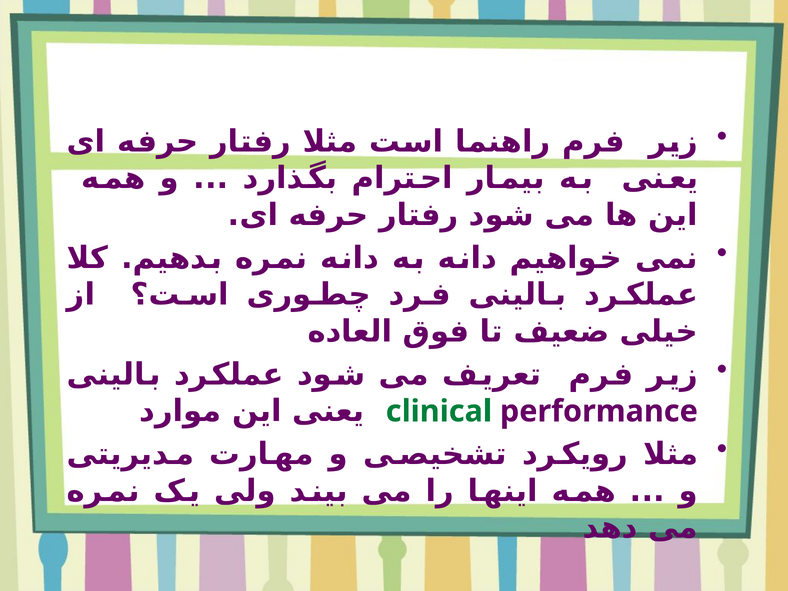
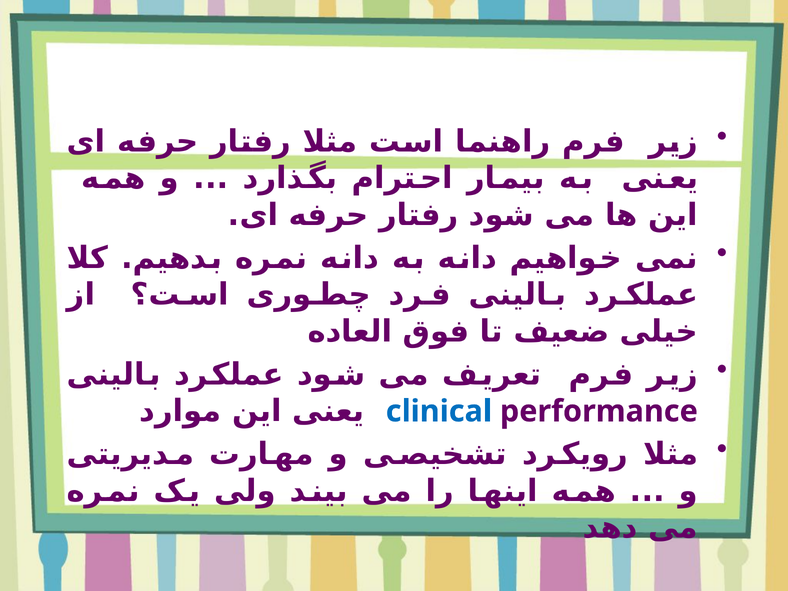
clinical colour: green -> blue
